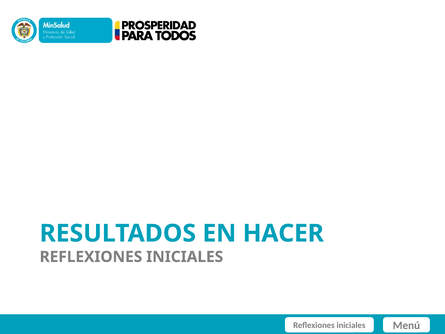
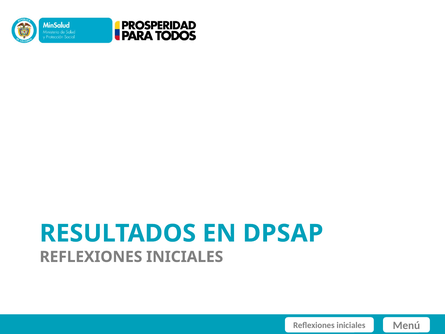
HACER: HACER -> DPSAP
